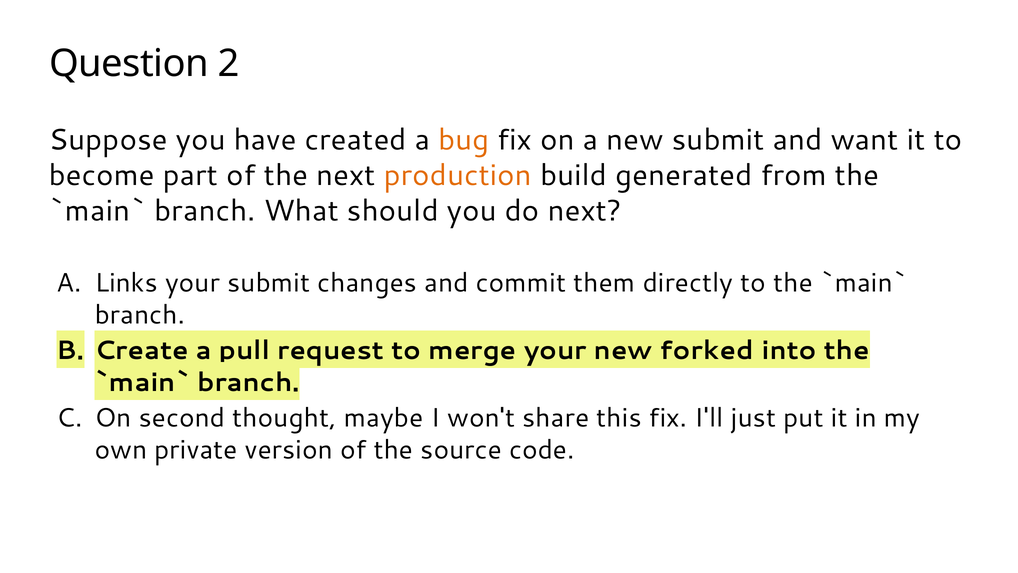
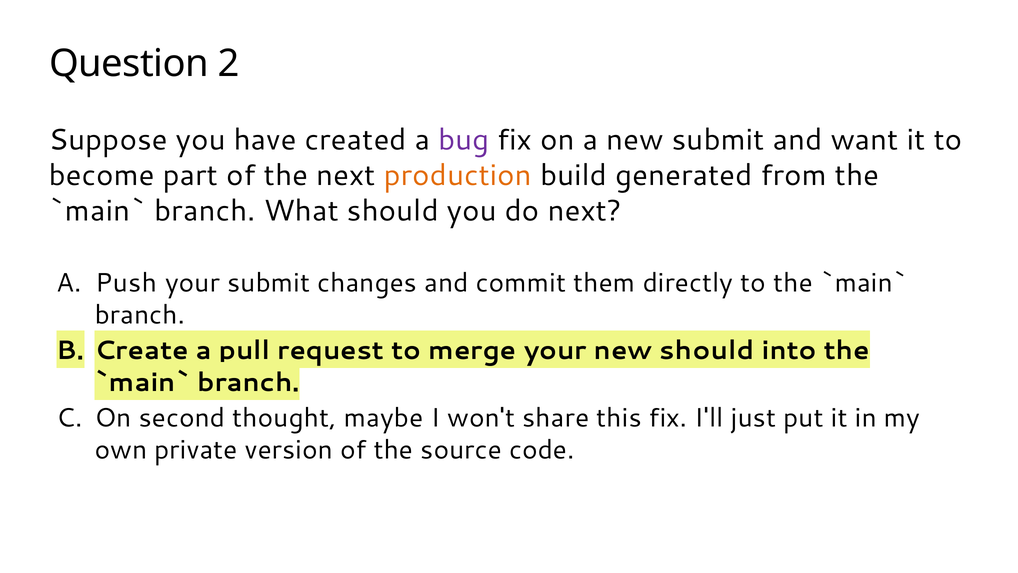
bug colour: orange -> purple
Links: Links -> Push
new forked: forked -> should
